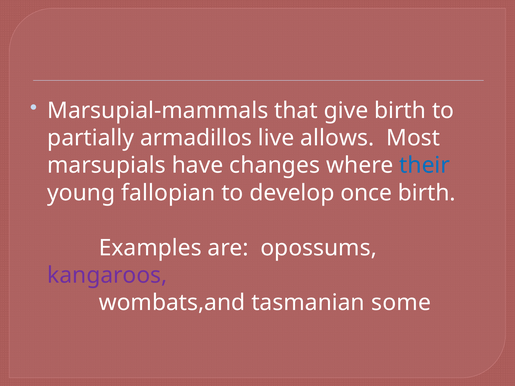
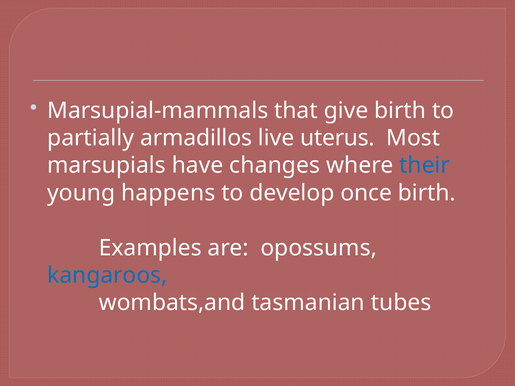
allows: allows -> uterus
fallopian: fallopian -> happens
kangaroos colour: purple -> blue
some: some -> tubes
